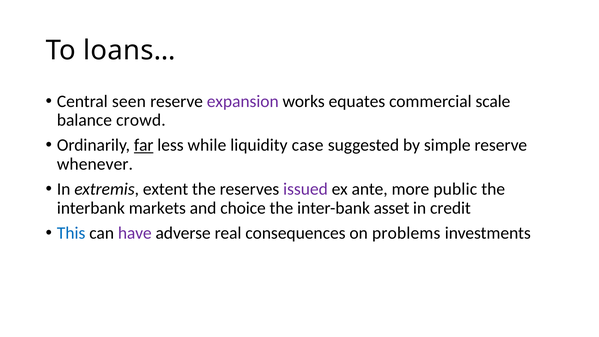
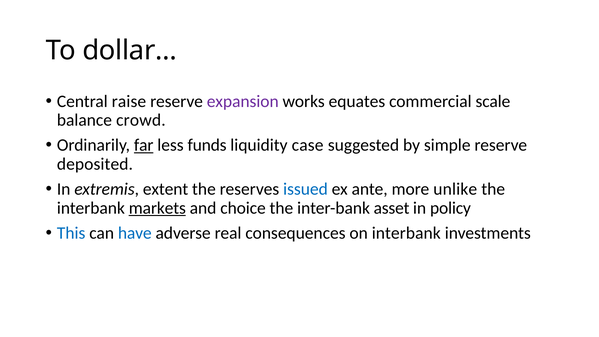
loans…: loans… -> dollar…
seen: seen -> raise
while: while -> funds
whenever: whenever -> deposited
issued colour: purple -> blue
public: public -> unlike
markets underline: none -> present
credit: credit -> policy
have colour: purple -> blue
on problems: problems -> interbank
